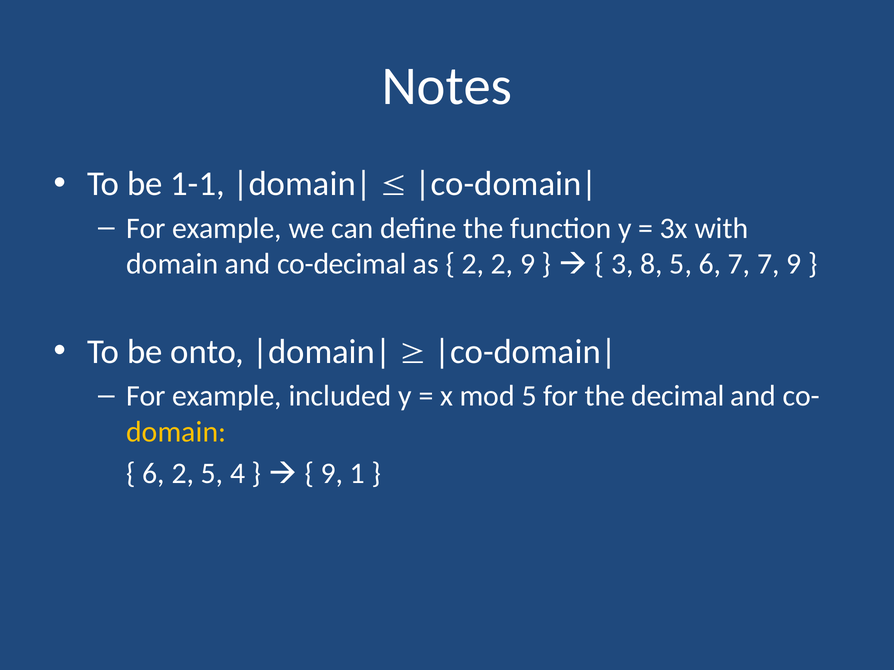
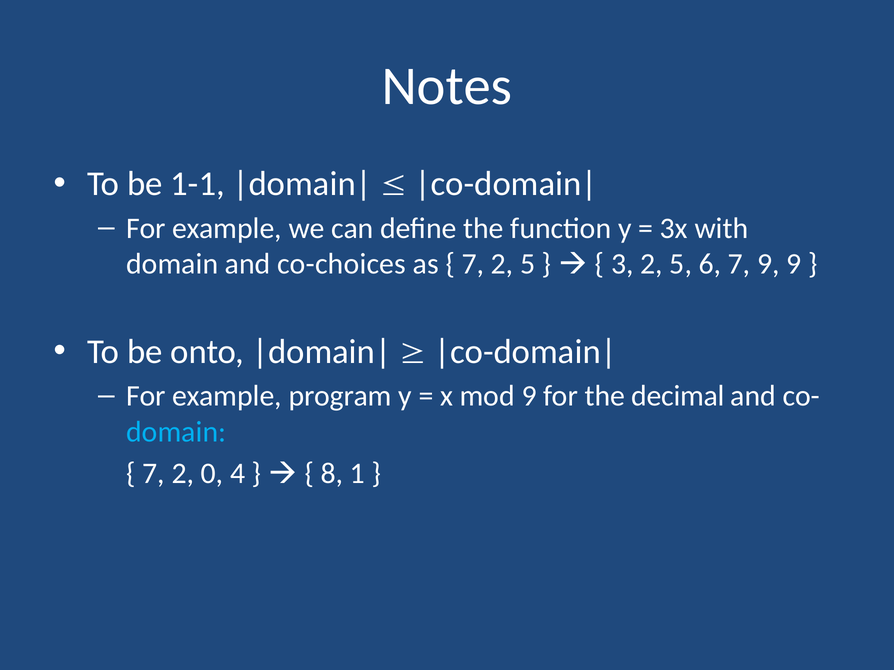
co-decimal: co-decimal -> co-choices
2 at (473, 264): 2 -> 7
9 at (528, 264): 9 -> 5
3 8: 8 -> 2
7 7: 7 -> 9
included: included -> program
mod 5: 5 -> 9
domain at (176, 432) colour: yellow -> light blue
6 at (154, 474): 6 -> 7
2 5: 5 -> 0
9 at (332, 474): 9 -> 8
